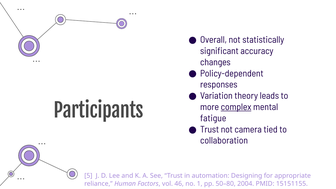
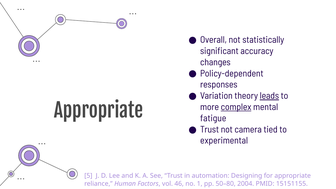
leads underline: none -> present
Participants at (98, 111): Participants -> Appropriate
collaboration: collaboration -> experimental
